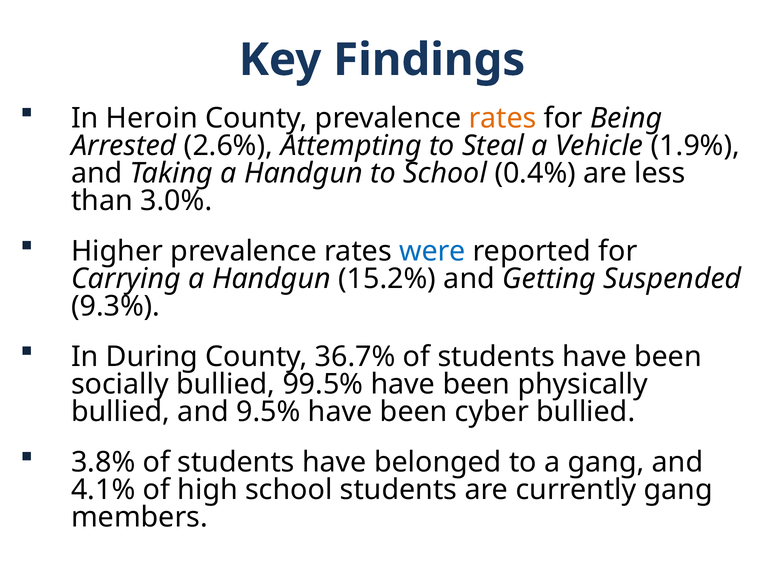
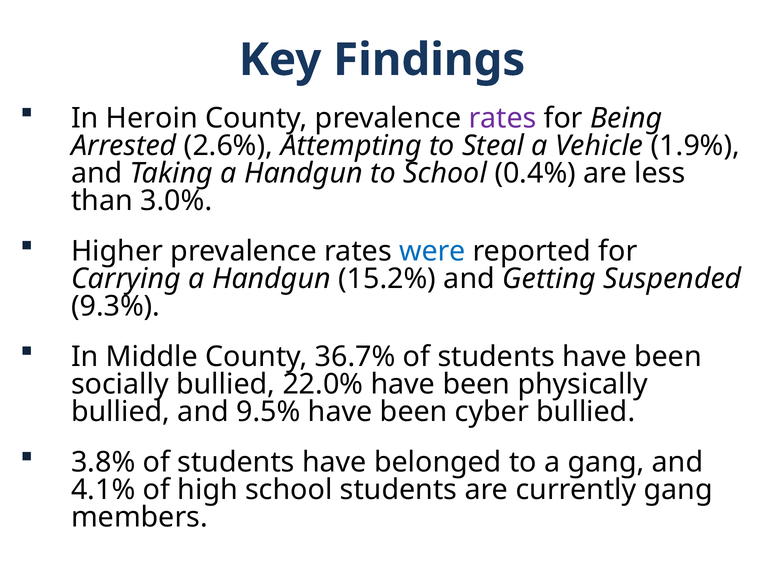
rates at (502, 118) colour: orange -> purple
During: During -> Middle
99.5%: 99.5% -> 22.0%
